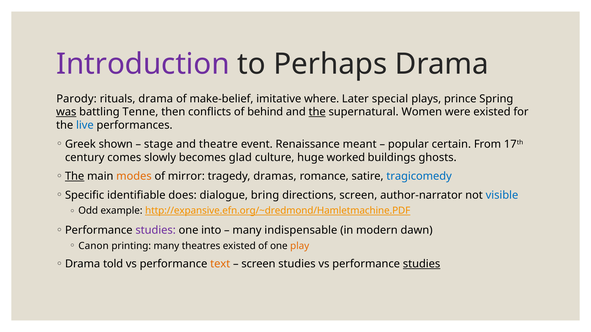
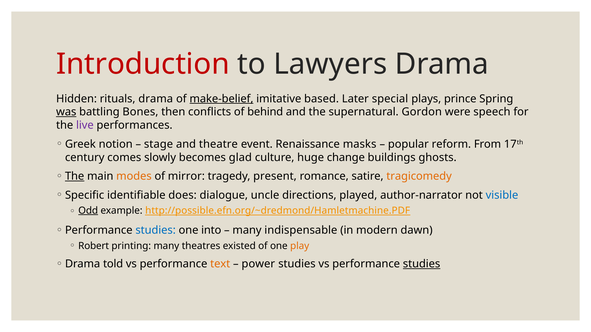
Introduction colour: purple -> red
Perhaps: Perhaps -> Lawyers
Parody: Parody -> Hidden
make-belief underline: none -> present
where: where -> based
Tenne: Tenne -> Bones
the at (317, 112) underline: present -> none
Women: Women -> Gordon
were existed: existed -> speech
live colour: blue -> purple
shown: shown -> notion
meant: meant -> masks
certain: certain -> reform
worked: worked -> change
dramas: dramas -> present
tragicomedy colour: blue -> orange
bring: bring -> uncle
directions screen: screen -> played
Odd underline: none -> present
http://expansive.efn.org/~dredmond/Hamletmachine.PDF: http://expansive.efn.org/~dredmond/Hamletmachine.PDF -> http://possible.efn.org/~dredmond/Hamletmachine.PDF
studies at (156, 231) colour: purple -> blue
Canon: Canon -> Robert
screen at (258, 264): screen -> power
